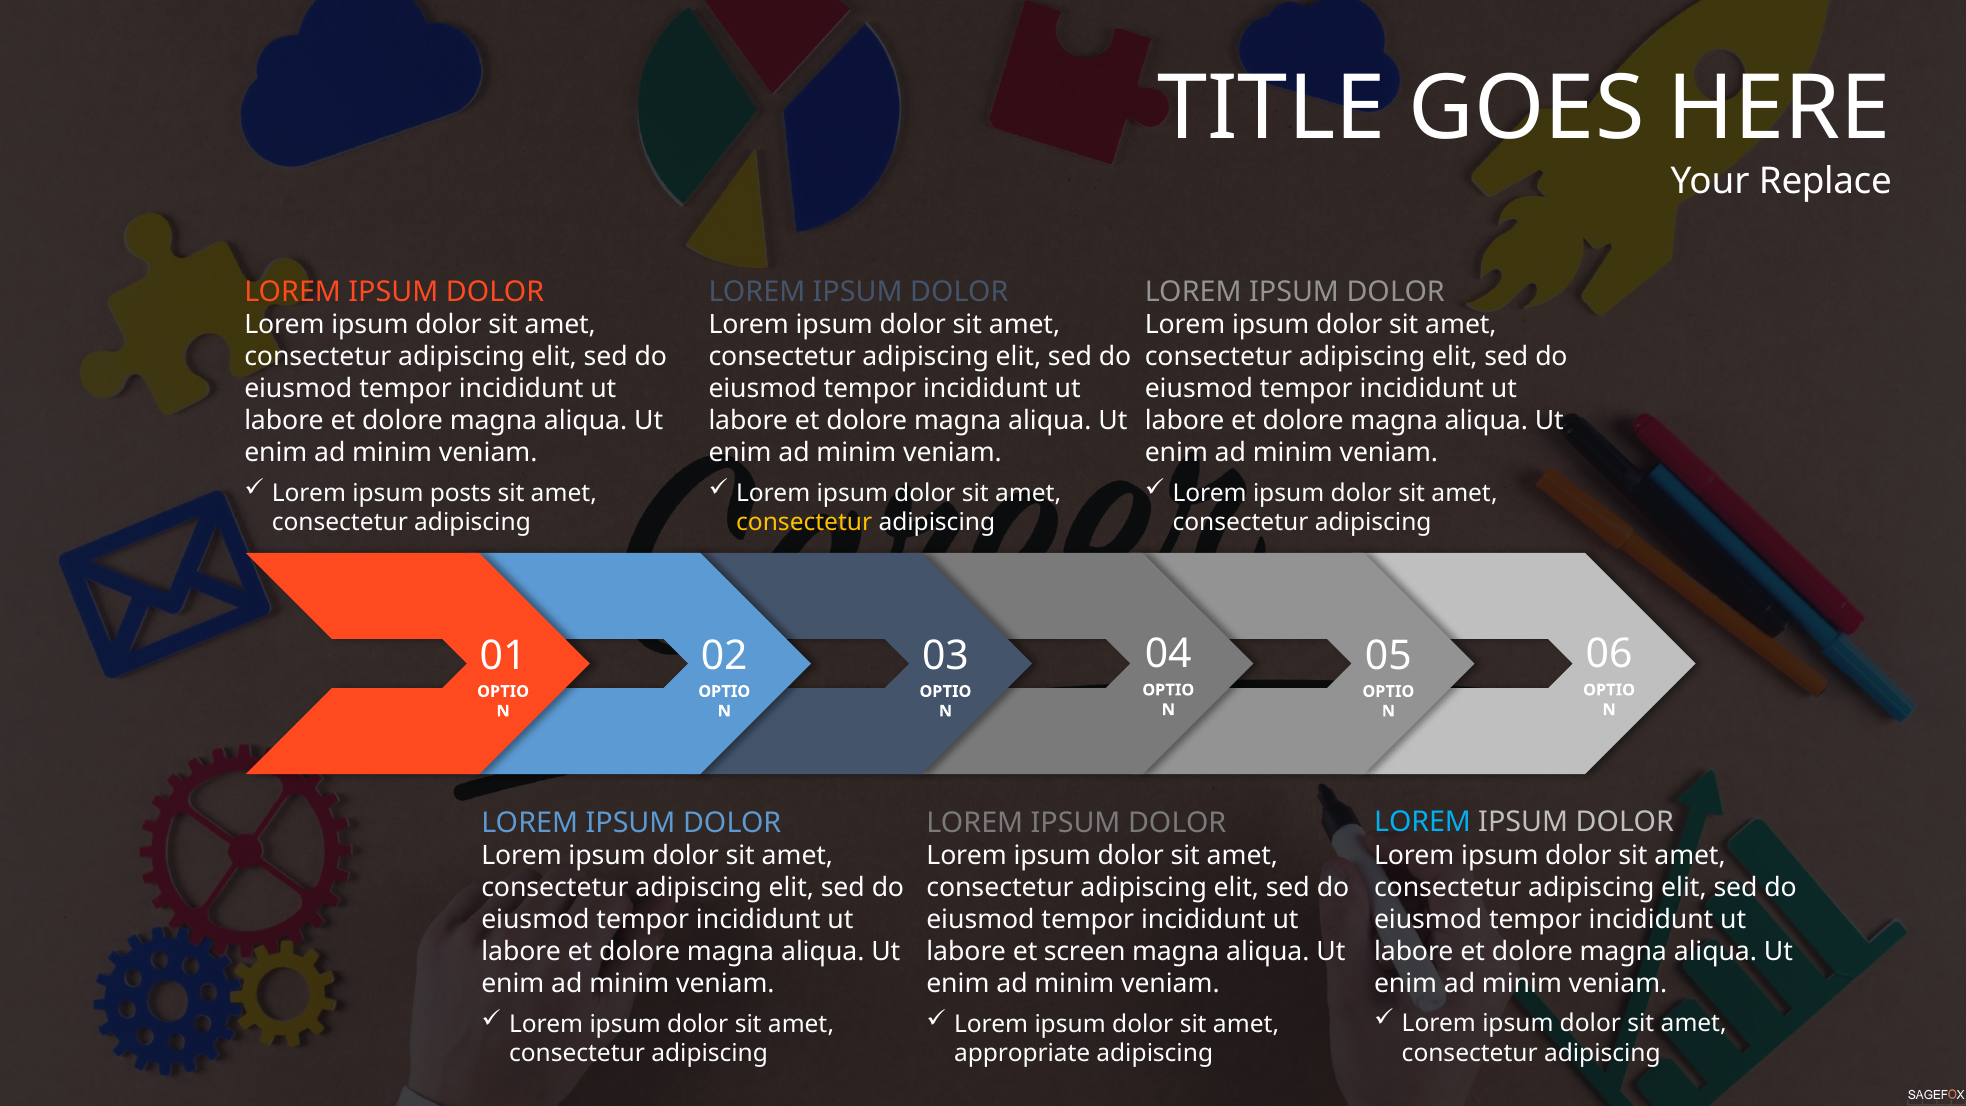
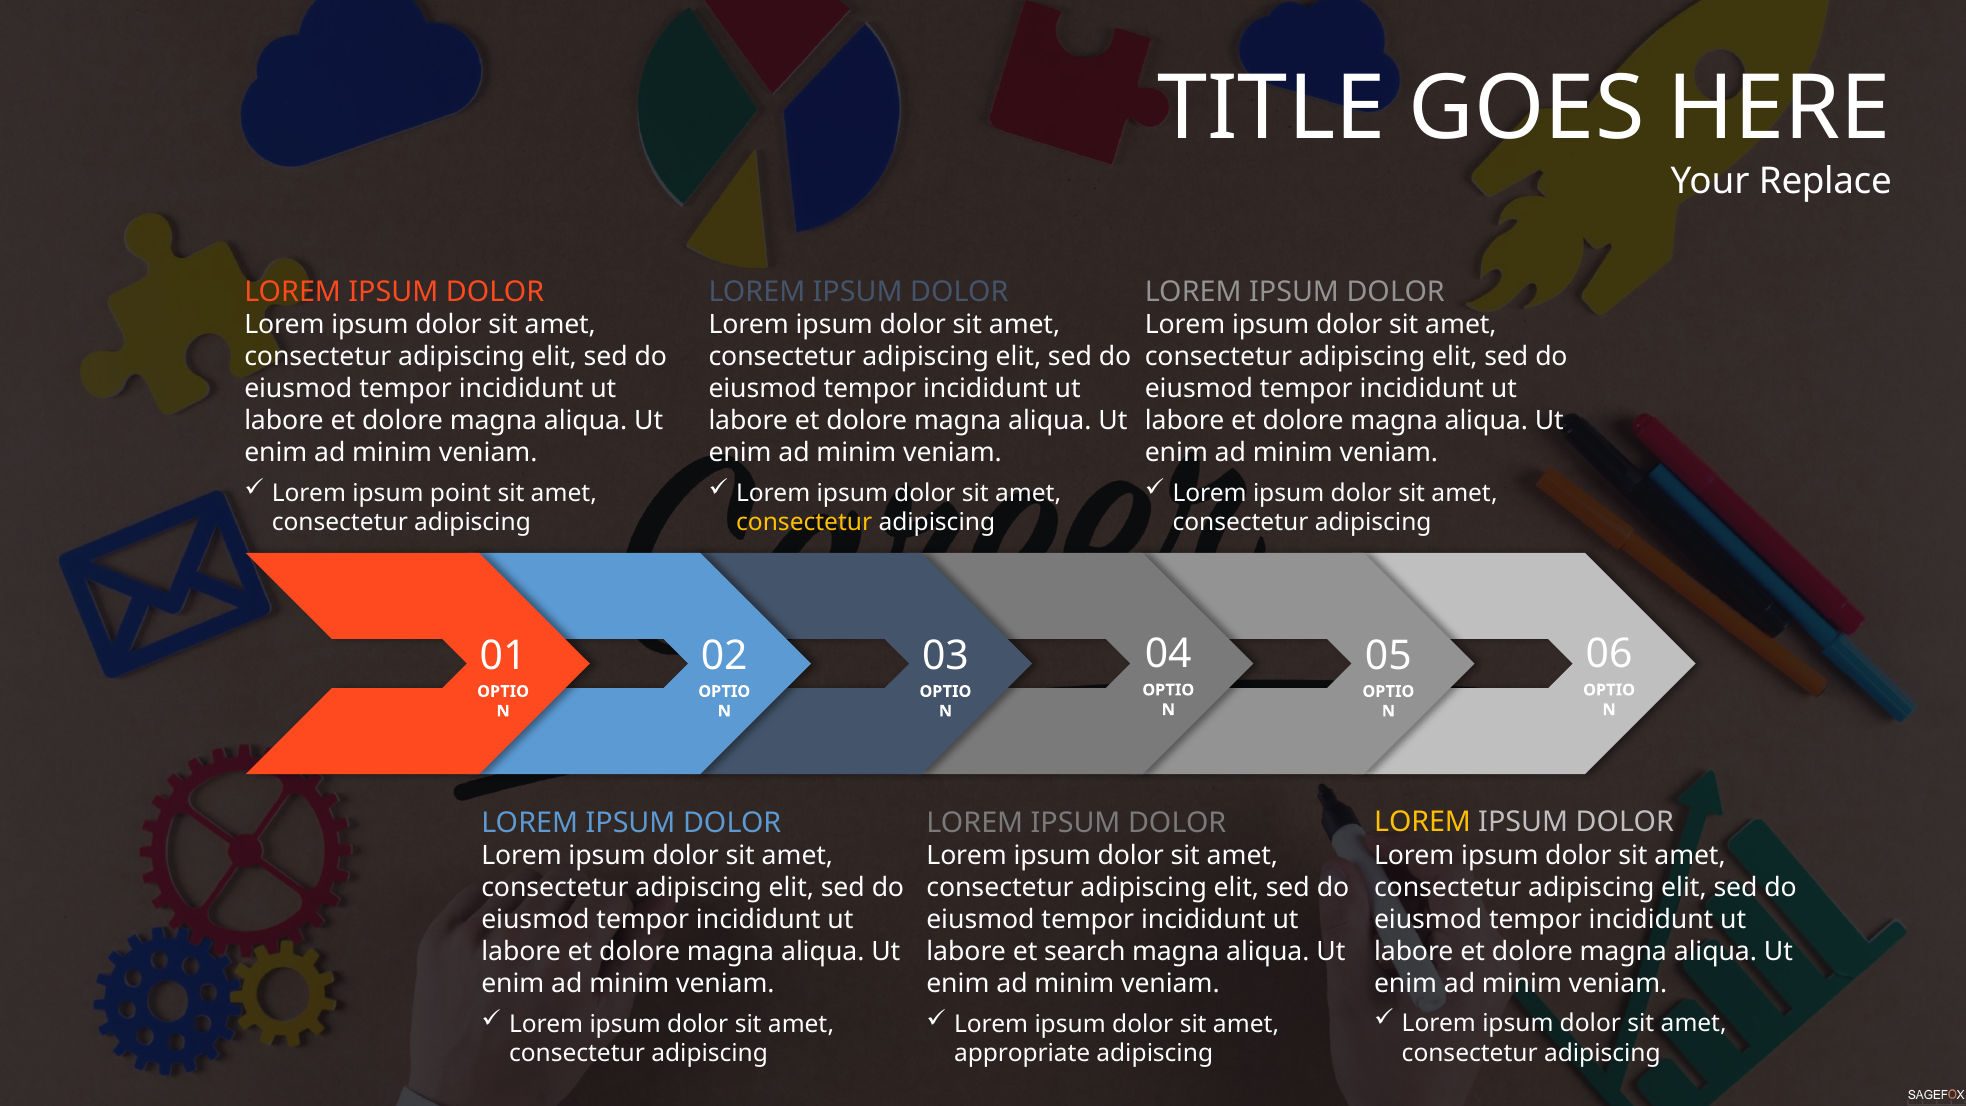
posts: posts -> point
LOREM at (1423, 822) colour: light blue -> yellow
screen: screen -> search
